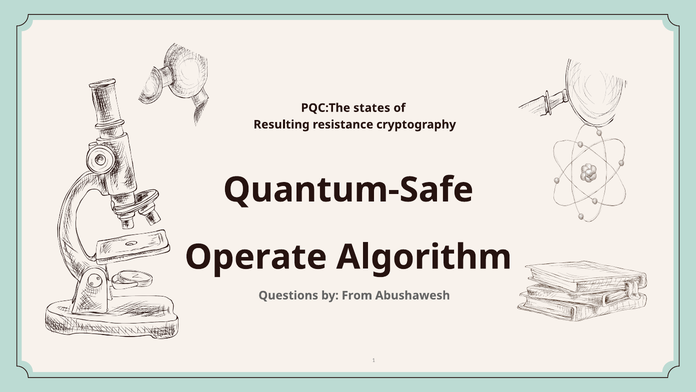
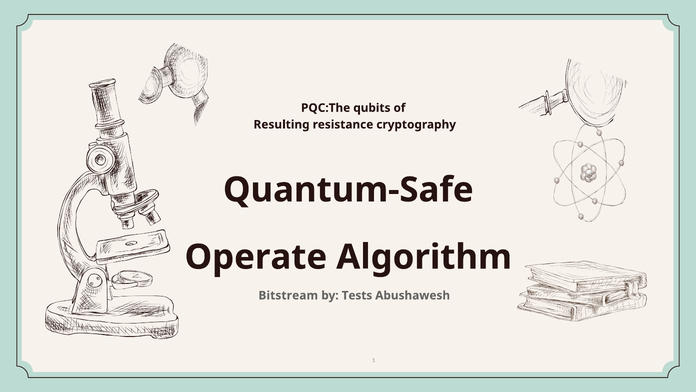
states: states -> qubits
Questions: Questions -> Bitstream
From: From -> Tests
